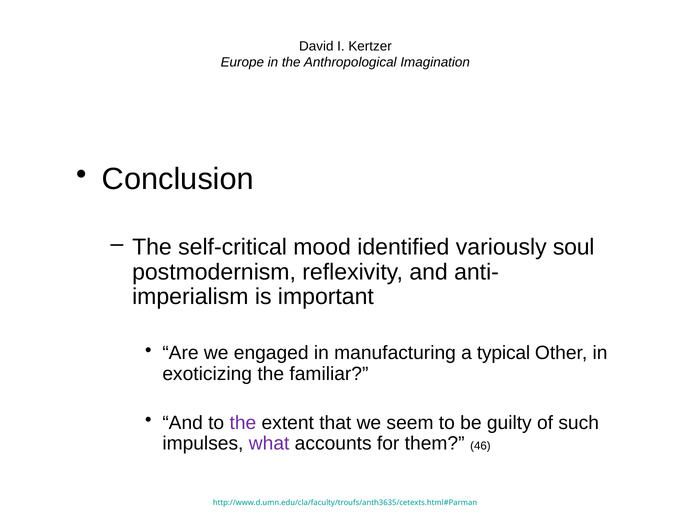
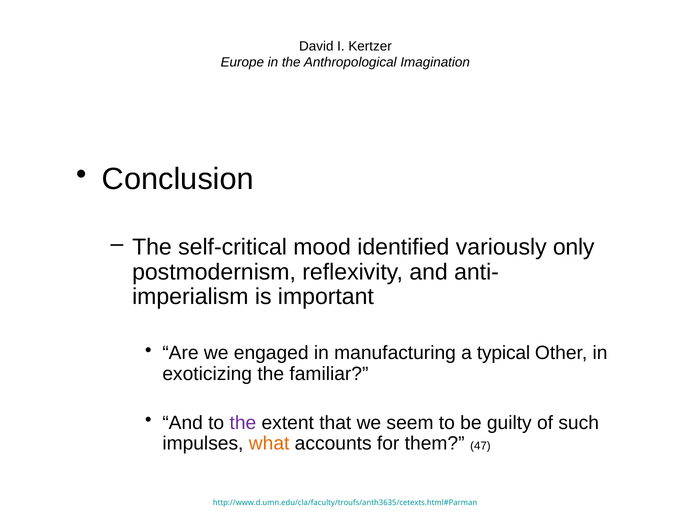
soul: soul -> only
what colour: purple -> orange
46: 46 -> 47
